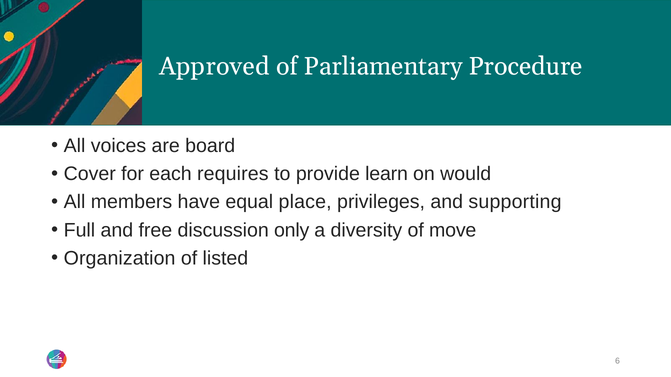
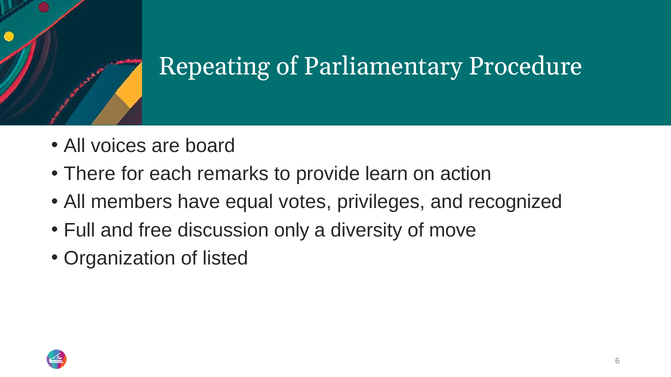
Approved: Approved -> Repeating
Cover: Cover -> There
requires: requires -> remarks
would: would -> action
place: place -> votes
supporting: supporting -> recognized
